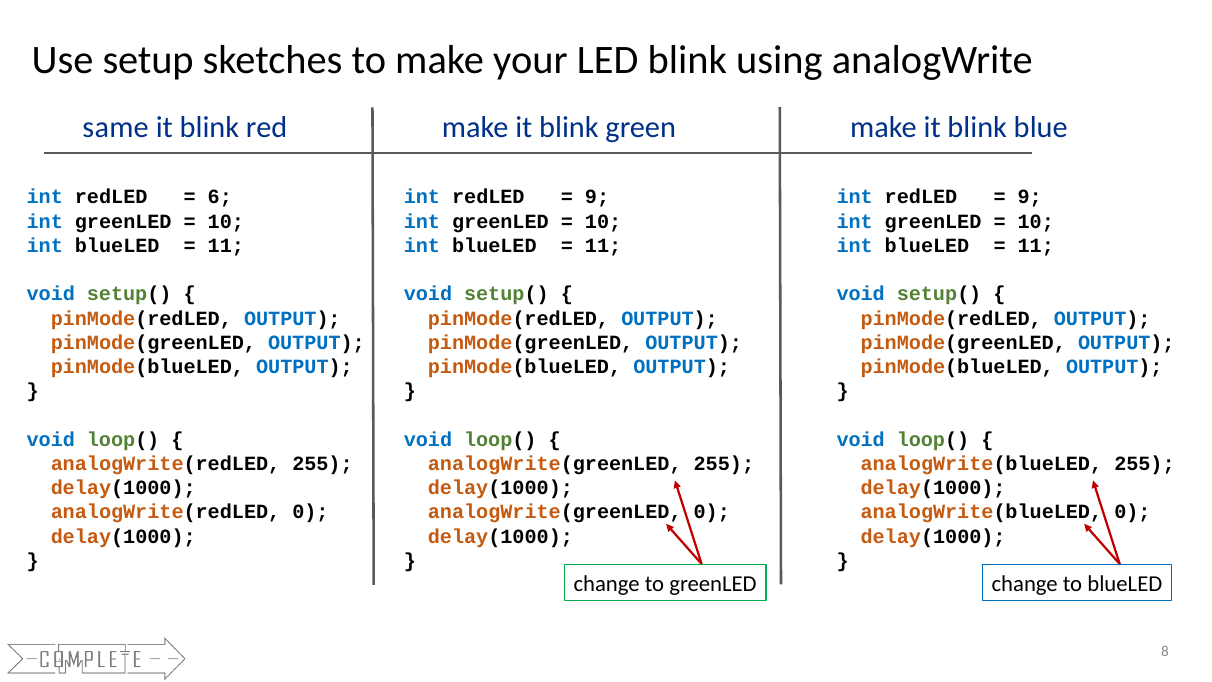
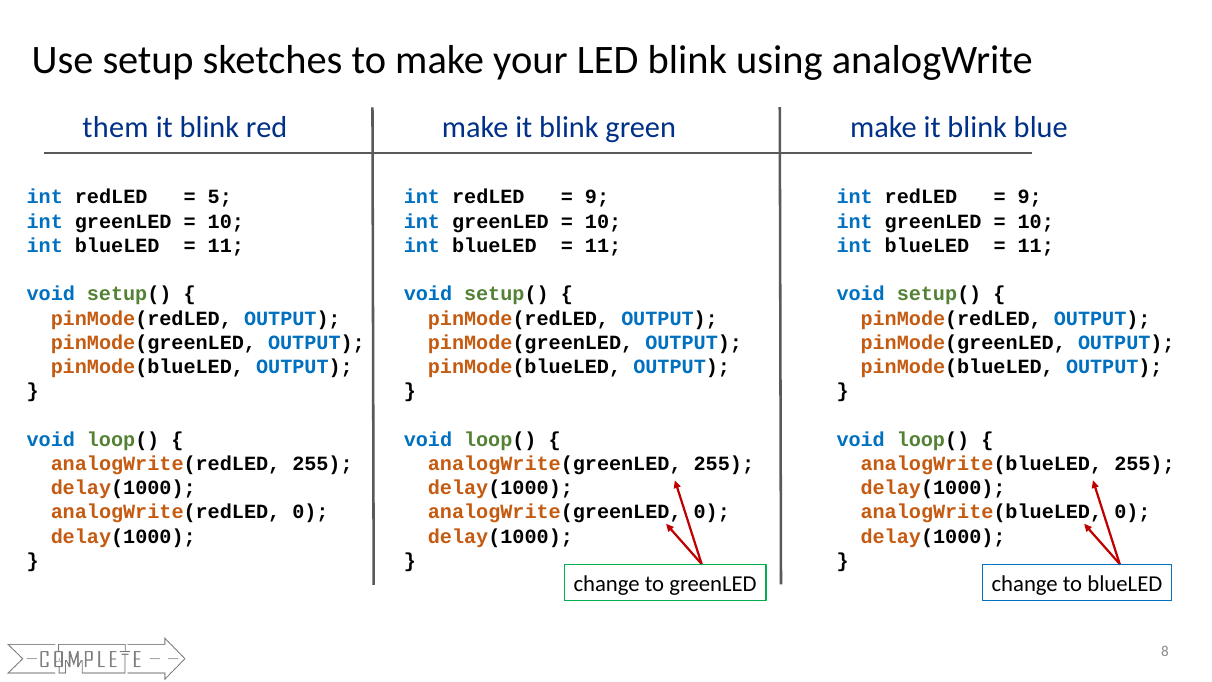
same: same -> them
6: 6 -> 5
